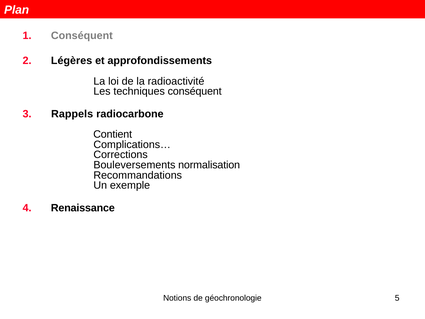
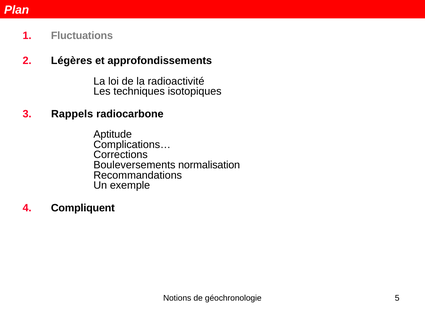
Conséquent at (82, 36): Conséquent -> Fluctuations
techniques conséquent: conséquent -> isotopiques
Contient: Contient -> Aptitude
Renaissance: Renaissance -> Compliquent
